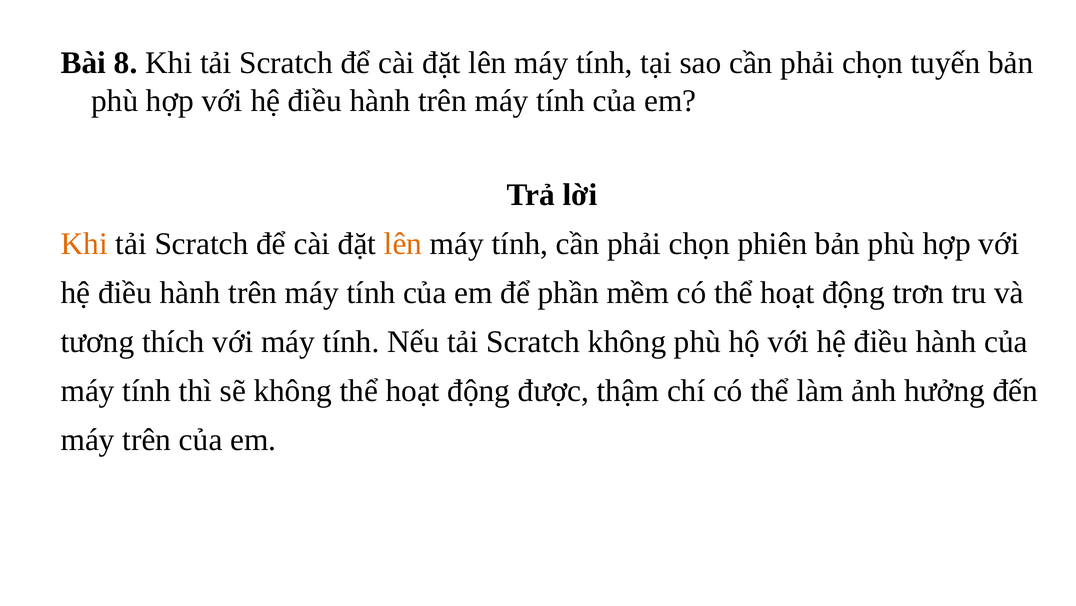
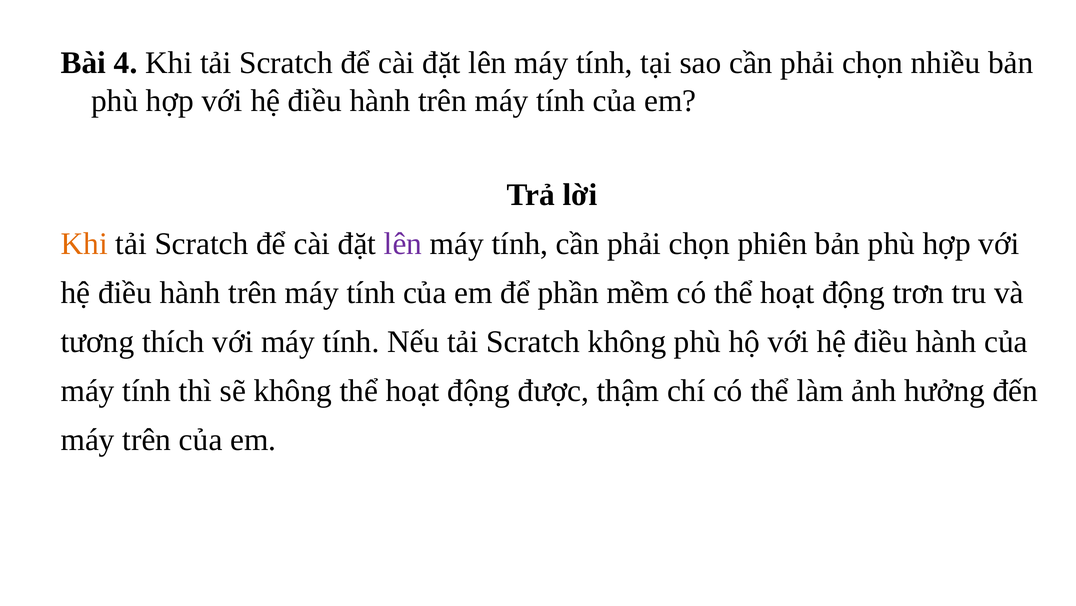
8: 8 -> 4
tuyến: tuyến -> nhiều
lên at (403, 244) colour: orange -> purple
